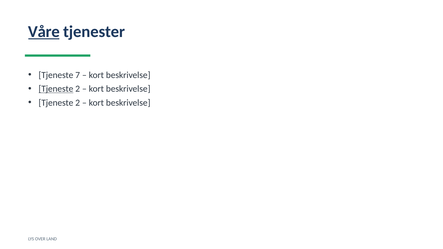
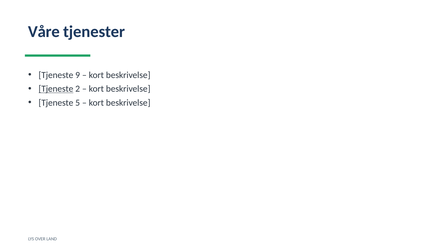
Våre underline: present -> none
7: 7 -> 9
2 at (78, 103): 2 -> 5
